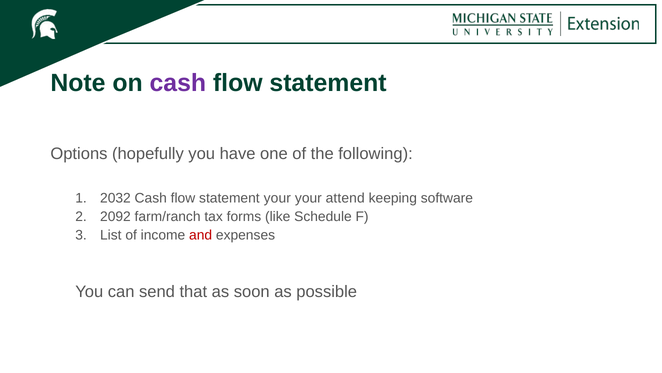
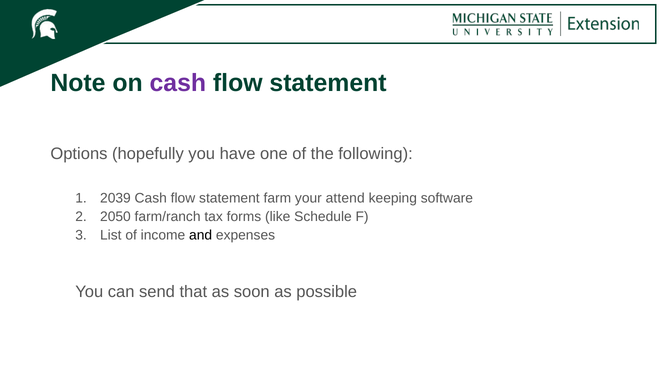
2032: 2032 -> 2039
statement your: your -> farm
2092: 2092 -> 2050
and colour: red -> black
